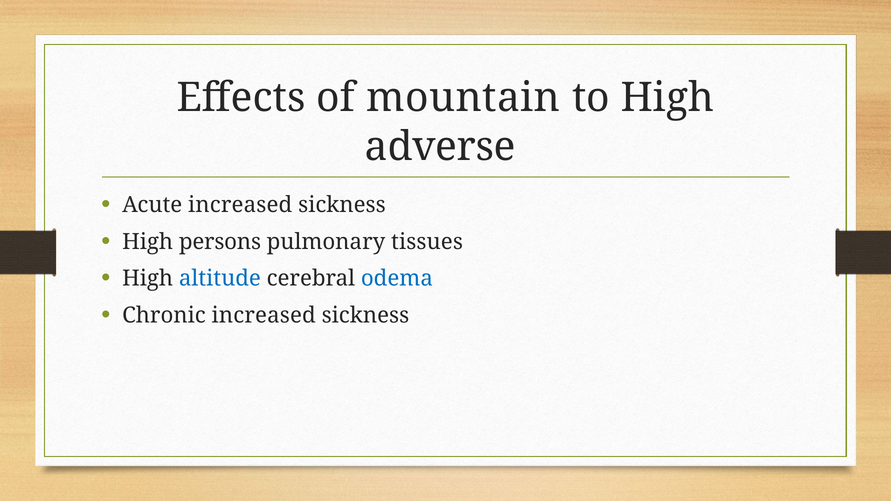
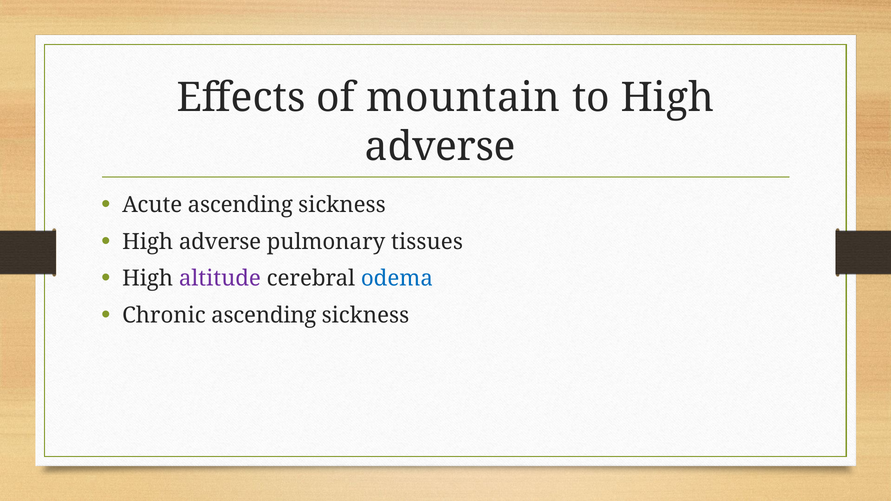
Acute increased: increased -> ascending
persons at (220, 242): persons -> adverse
altitude colour: blue -> purple
Chronic increased: increased -> ascending
